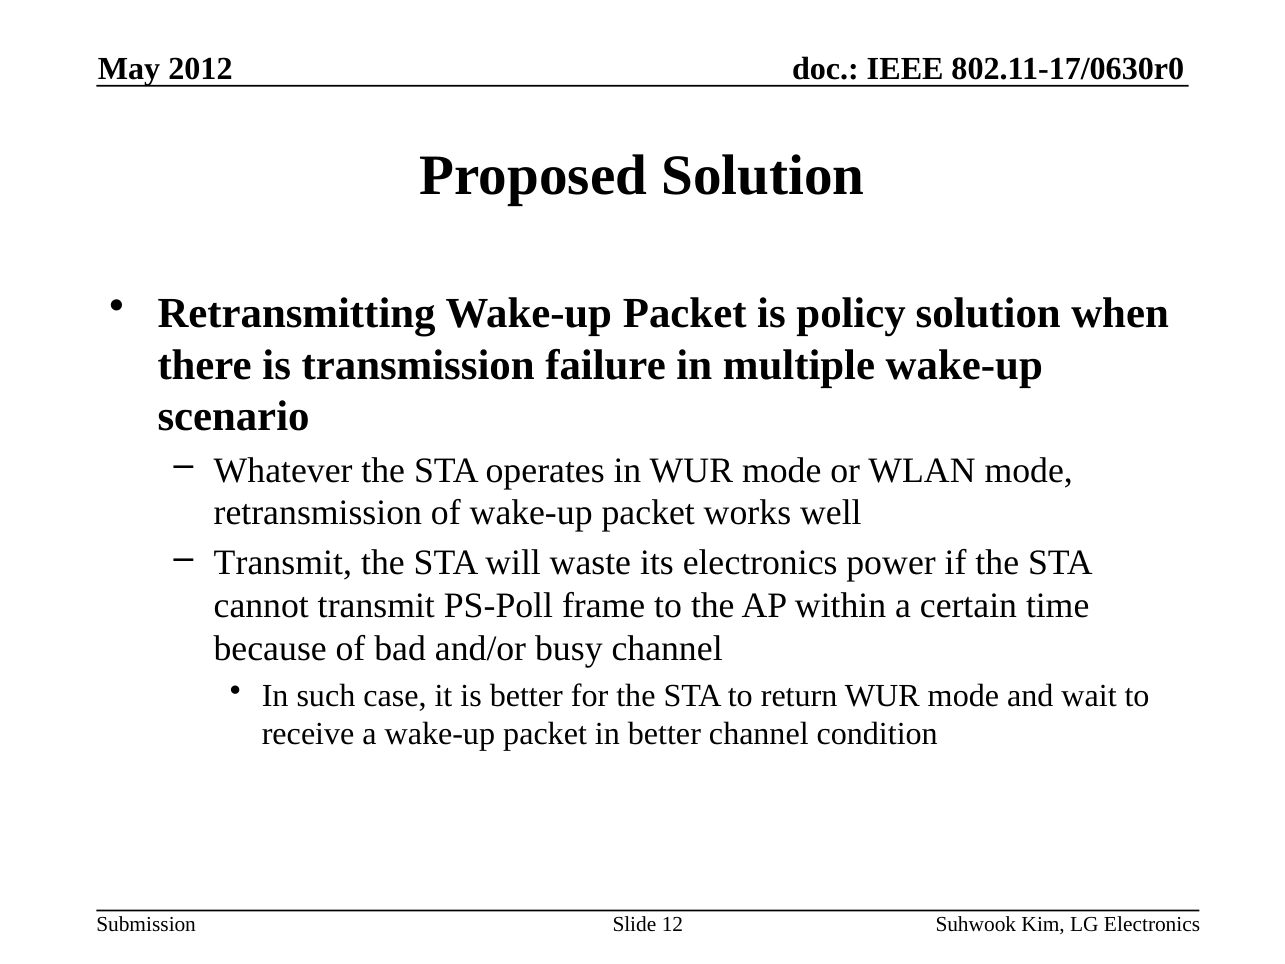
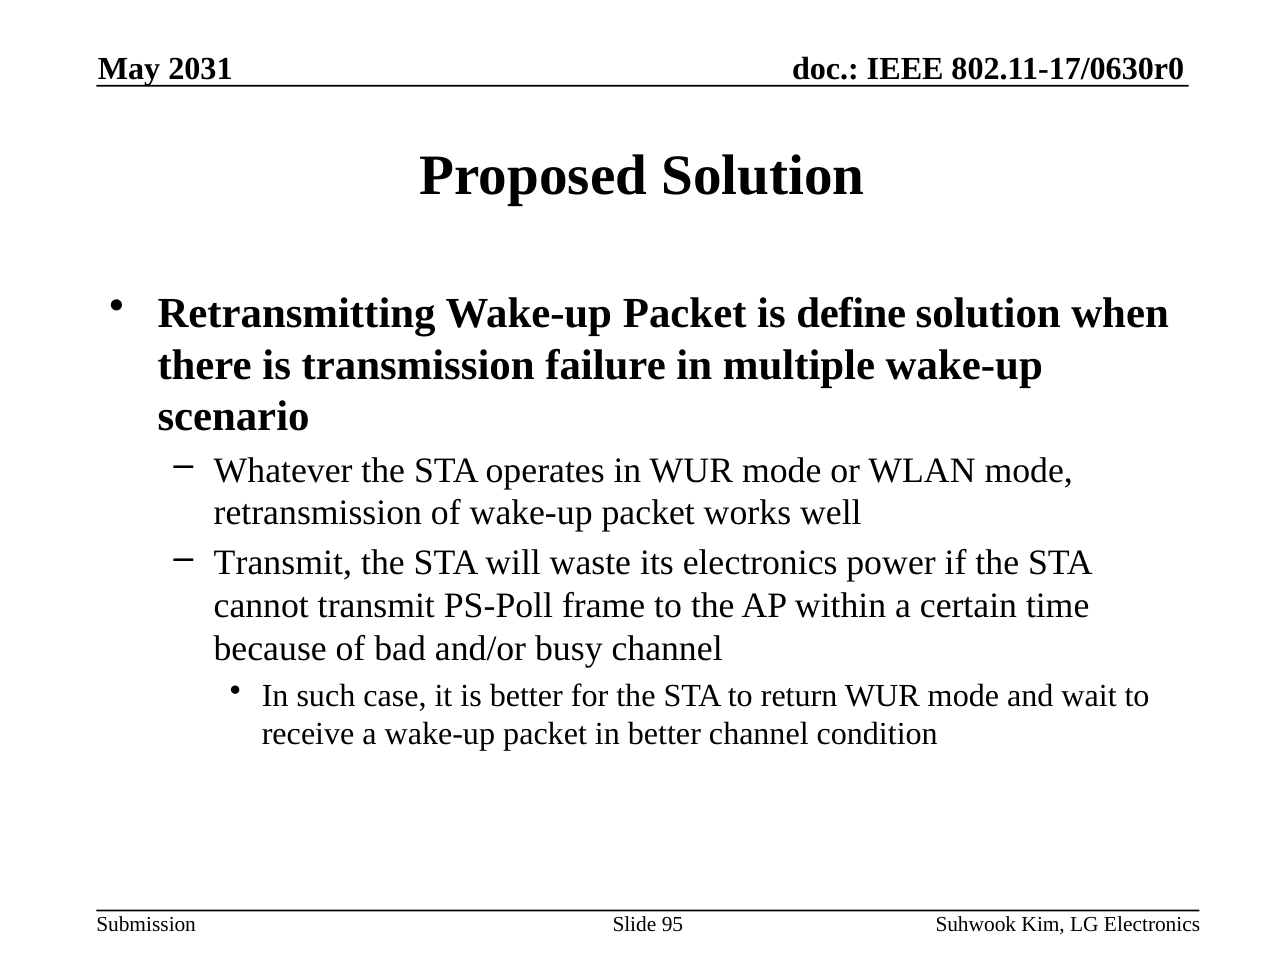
2012: 2012 -> 2031
policy: policy -> define
12: 12 -> 95
